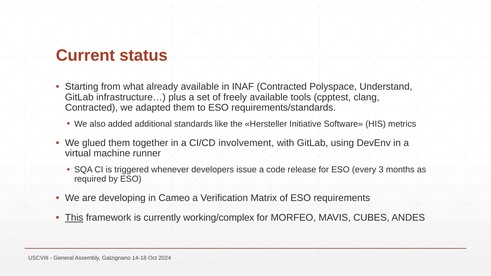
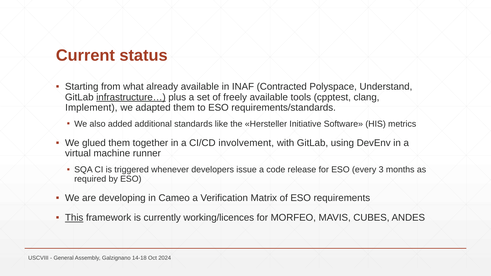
infrastructure… underline: none -> present
Contracted at (91, 108): Contracted -> Implement
working/complex: working/complex -> working/licences
